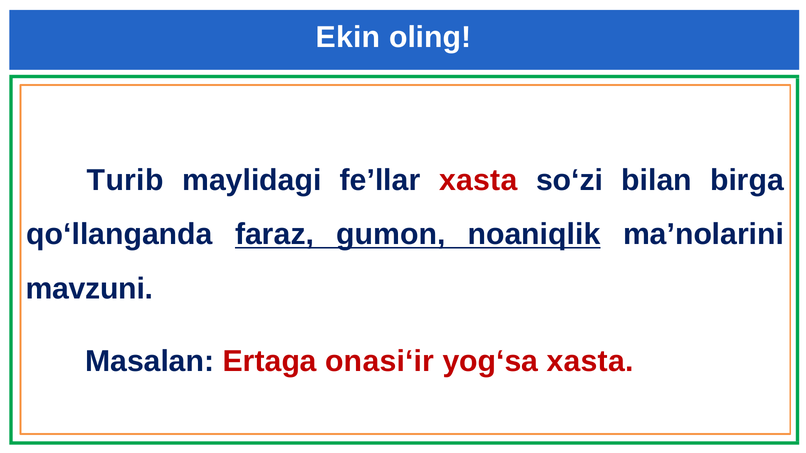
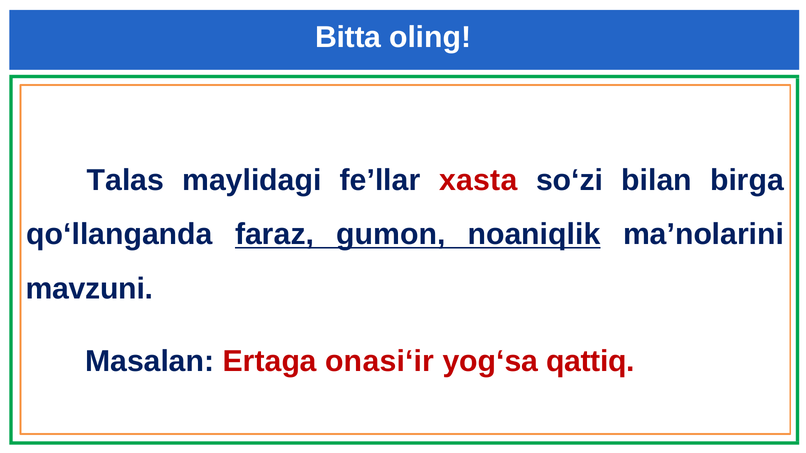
Ekin: Ekin -> Bitta
Turib: Turib -> Talas
yog‘sa xasta: xasta -> qattiq
